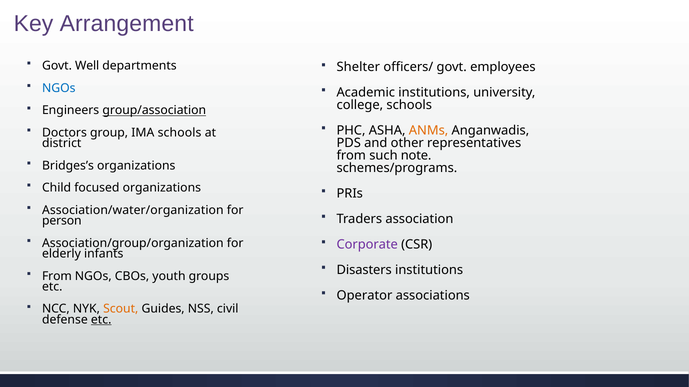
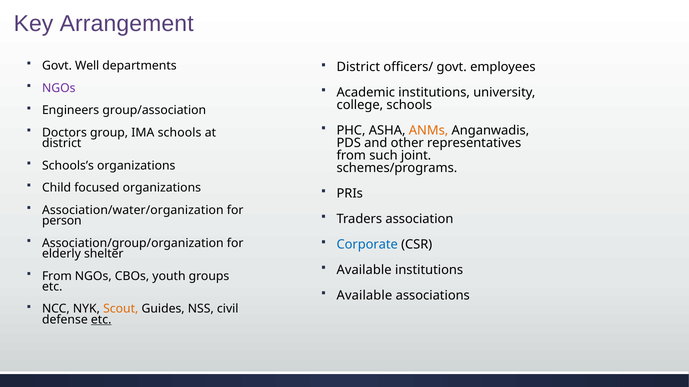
Shelter at (358, 67): Shelter -> District
NGOs at (59, 88) colour: blue -> purple
group/association underline: present -> none
note: note -> joint
Bridges’s: Bridges’s -> Schools’s
Corporate colour: purple -> blue
infants: infants -> shelter
Disasters at (364, 270): Disasters -> Available
Operator at (364, 296): Operator -> Available
